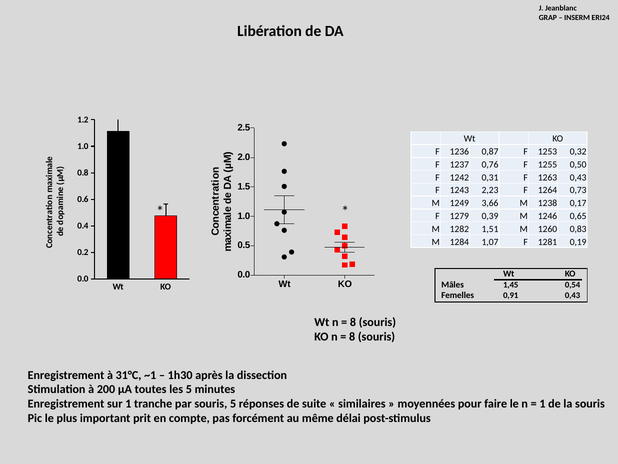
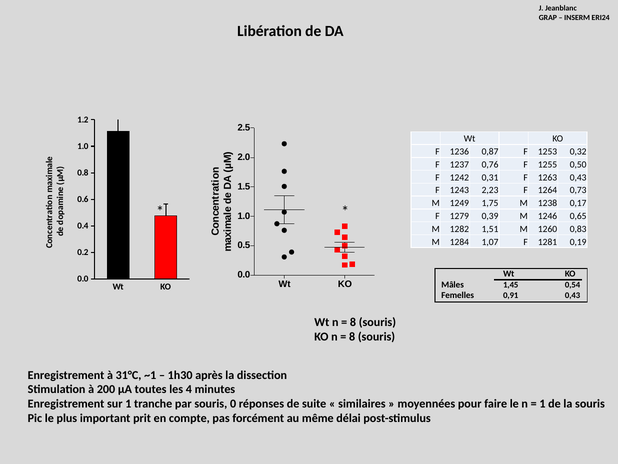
3,66: 3,66 -> 1,75
les 5: 5 -> 4
souris 5: 5 -> 0
